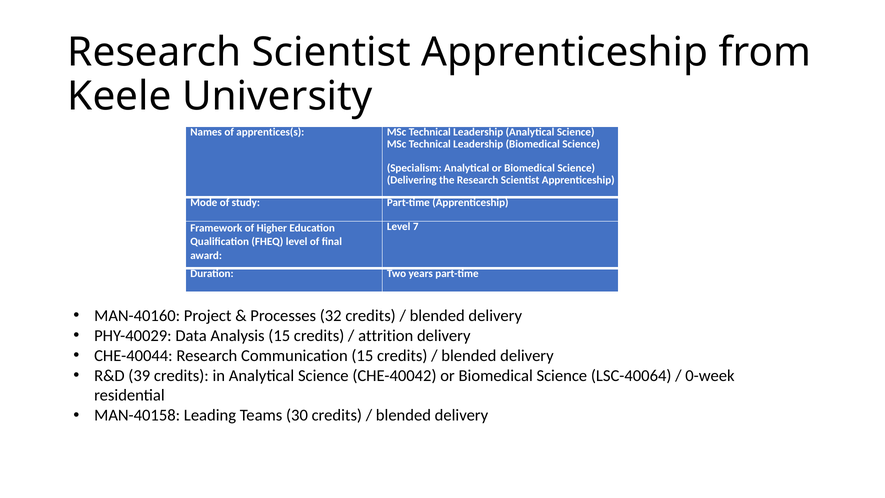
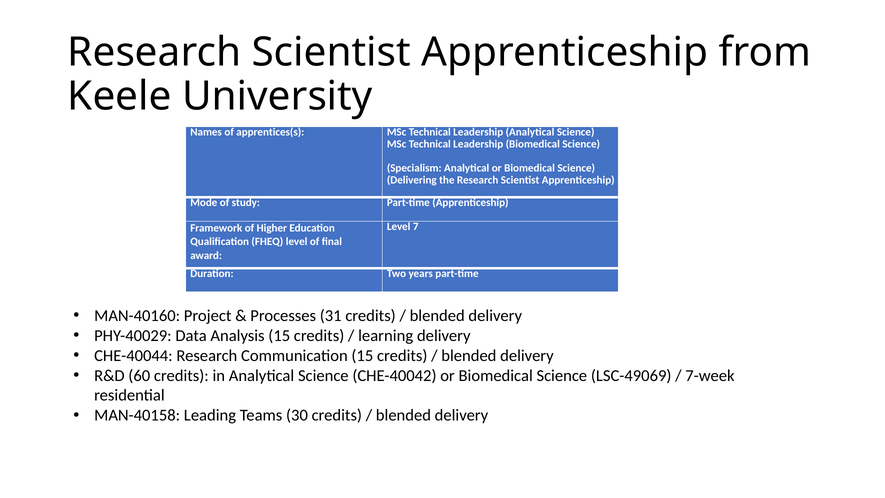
32: 32 -> 31
attrition: attrition -> learning
39: 39 -> 60
LSC-40064: LSC-40064 -> LSC-49069
0-week: 0-week -> 7-week
